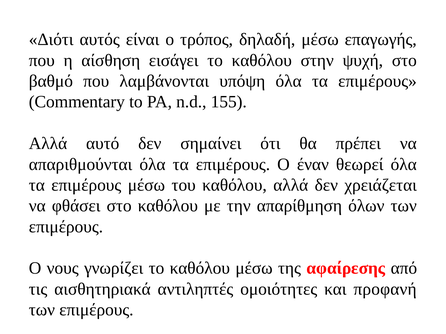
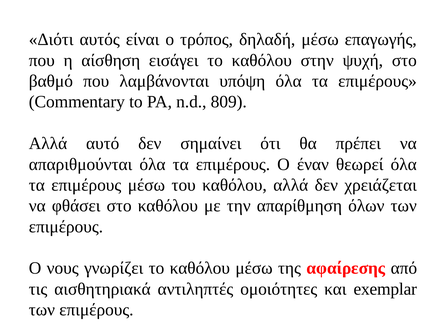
155: 155 -> 809
προφανή: προφανή -> exemplar
